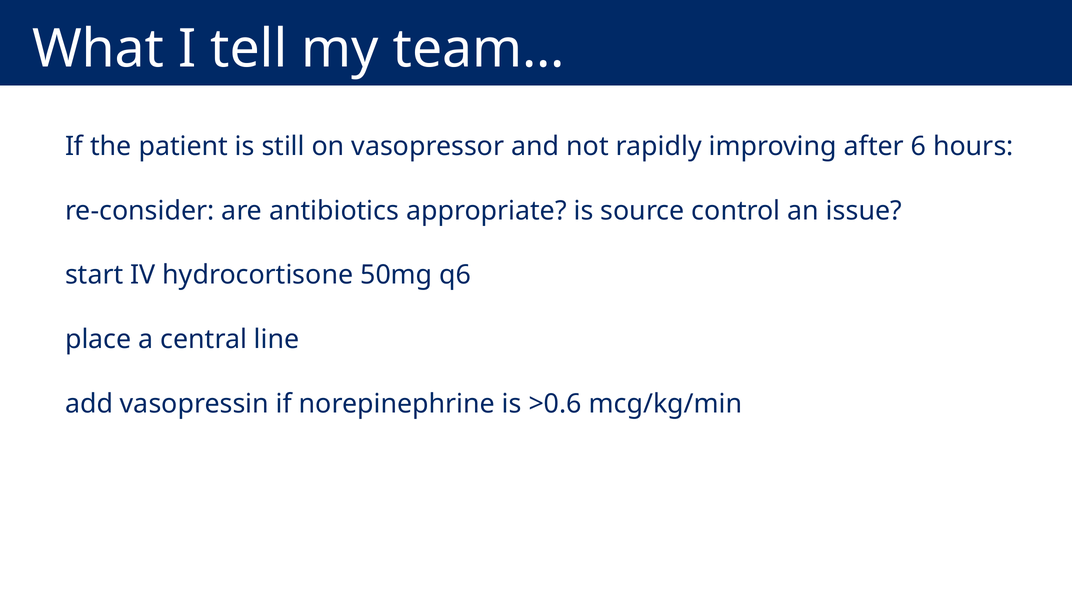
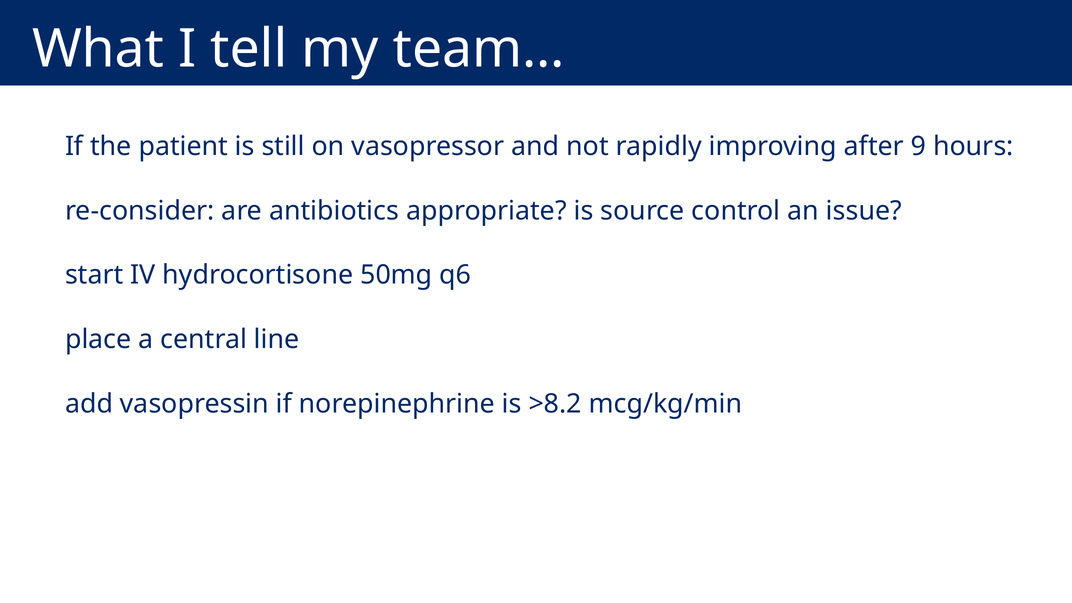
6: 6 -> 9
>0.6: >0.6 -> >8.2
